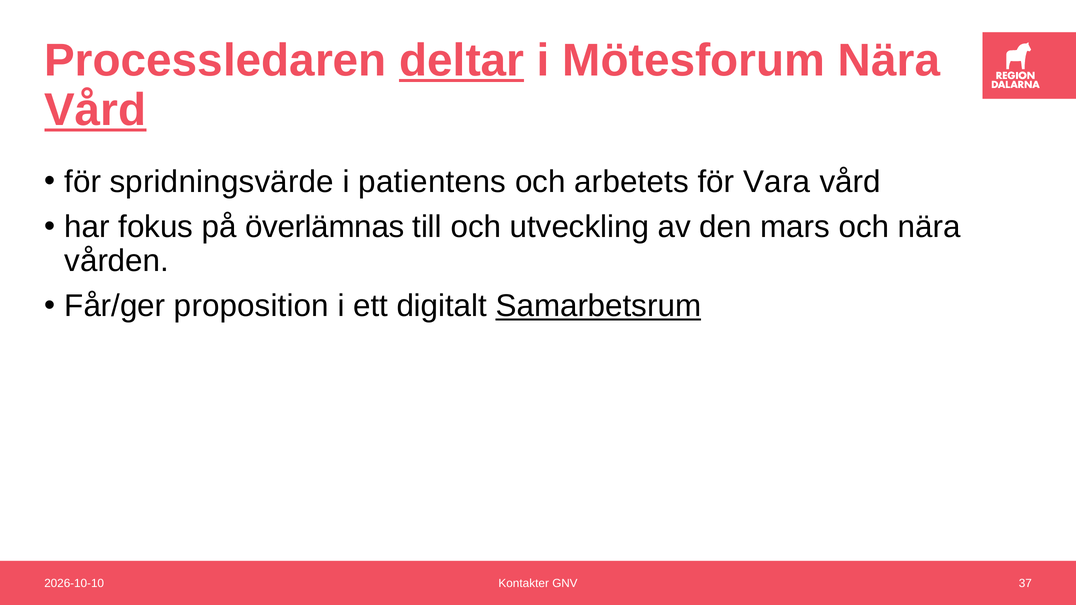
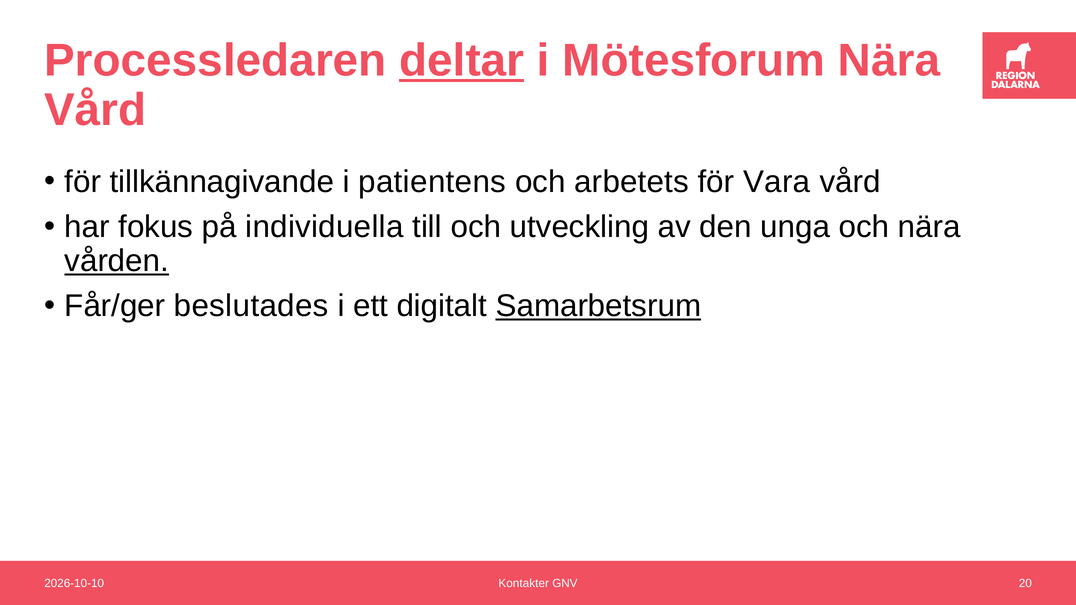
Vård at (95, 110) underline: present -> none
spridningsvärde: spridningsvärde -> tillkännagivande
överlämnas: överlämnas -> individuella
mars: mars -> unga
vården underline: none -> present
proposition: proposition -> beslutades
37: 37 -> 20
